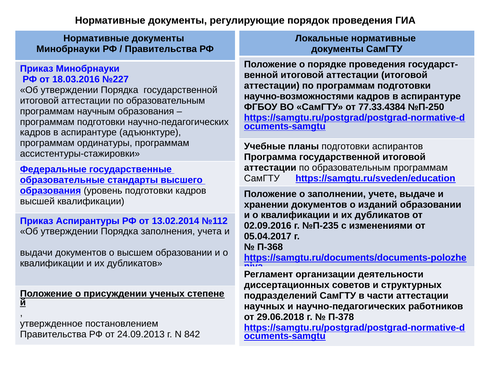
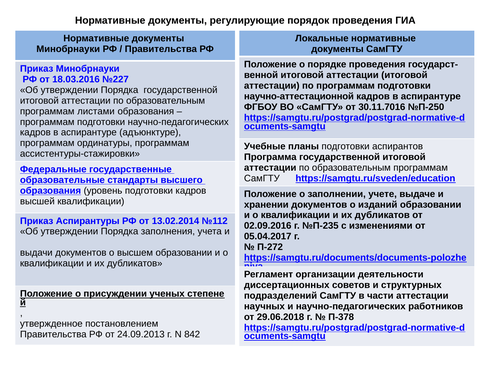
научно-возможностями: научно-возможностями -> научно-аттестационной
77.33.4384: 77.33.4384 -> 30.11.7016
научным: научным -> листами
П-368: П-368 -> П-272
